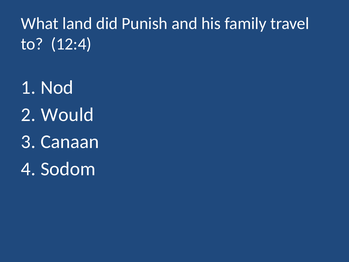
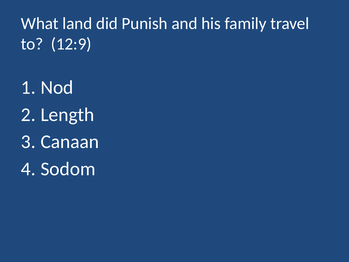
12:4: 12:4 -> 12:9
Would: Would -> Length
